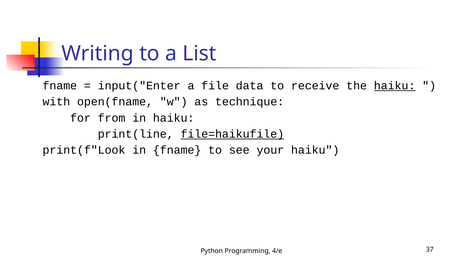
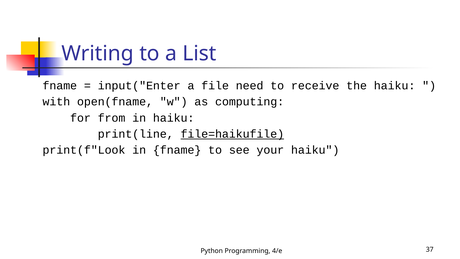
data: data -> need
haiku at (395, 86) underline: present -> none
technique: technique -> computing
